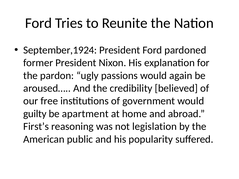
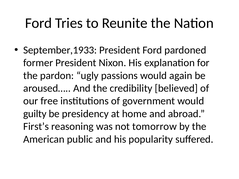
September,1924: September,1924 -> September,1933
apartment: apartment -> presidency
legislation: legislation -> tomorrow
